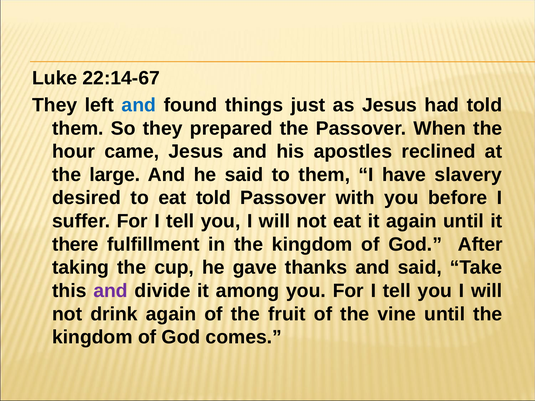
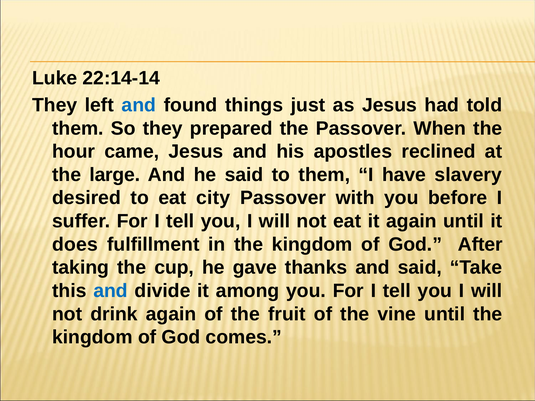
22:14-67: 22:14-67 -> 22:14-14
eat told: told -> city
there: there -> does
and at (111, 291) colour: purple -> blue
